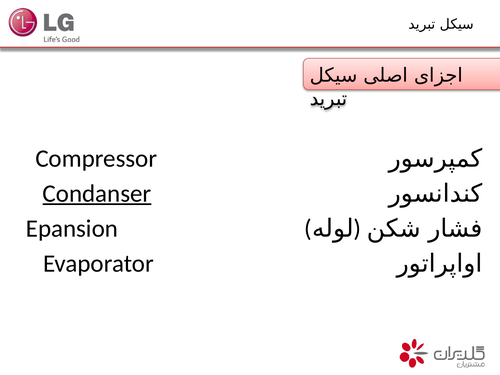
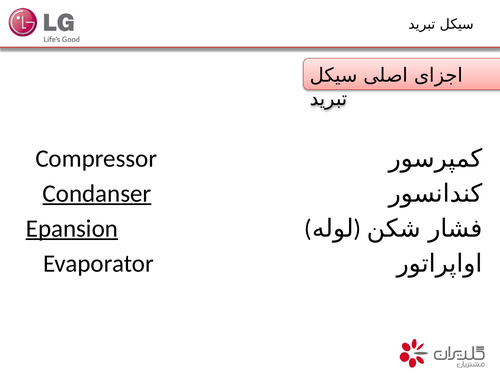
Epansion underline: none -> present
